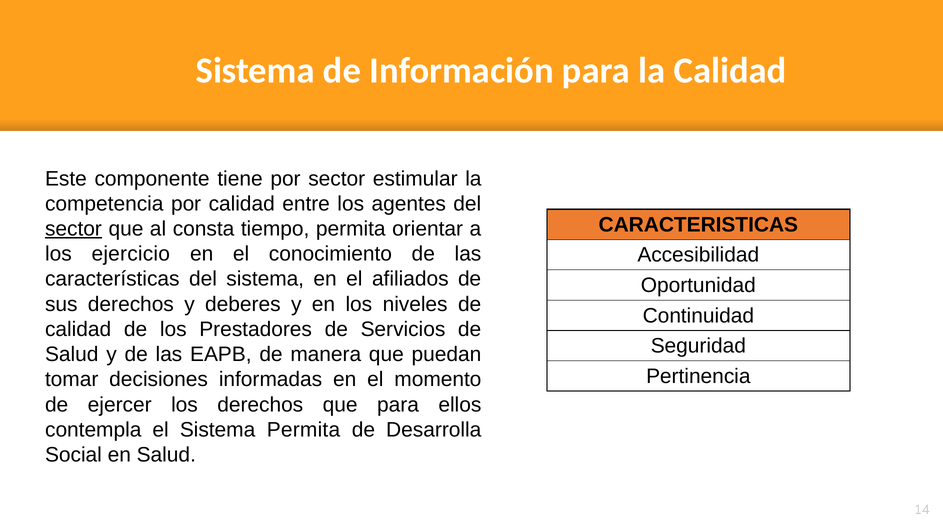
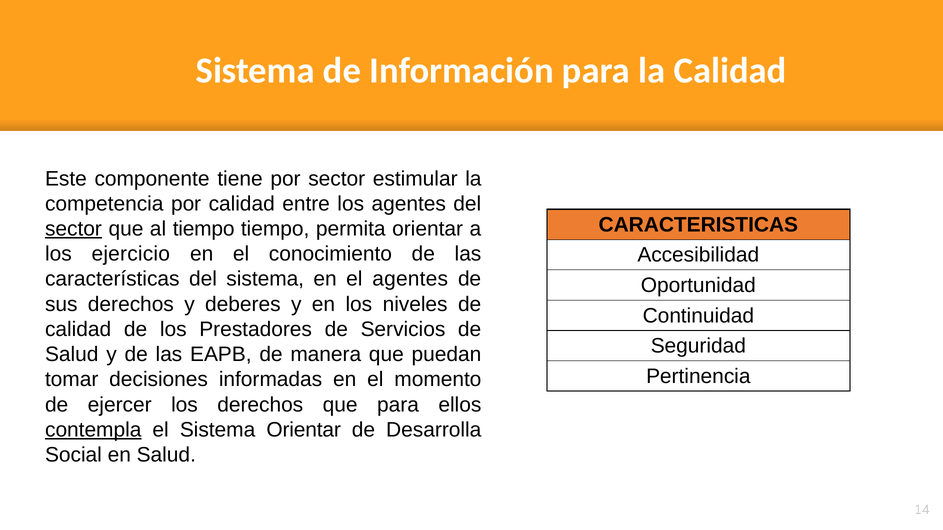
al consta: consta -> tiempo
el afiliados: afiliados -> agentes
contempla underline: none -> present
Sistema Permita: Permita -> Orientar
